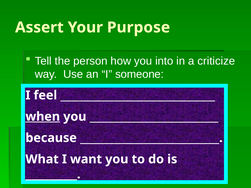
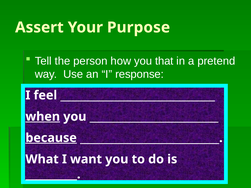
into: into -> that
criticize: criticize -> pretend
someone: someone -> response
because underline: none -> present
